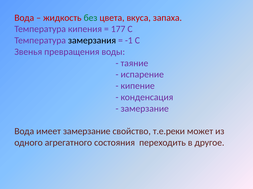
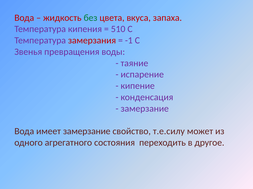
177: 177 -> 510
замерзания colour: black -> red
т.е.реки: т.е.реки -> т.е.силу
